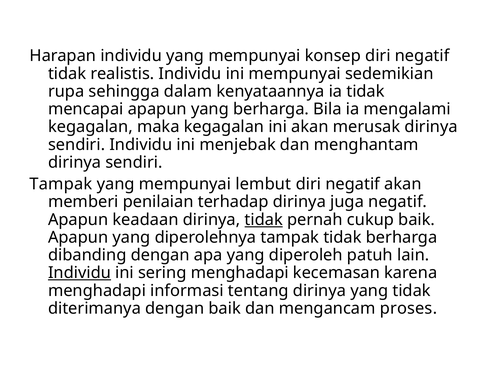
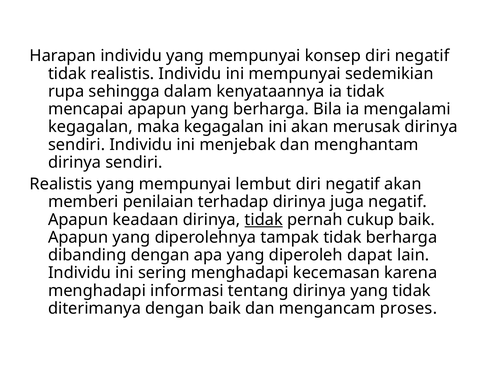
Tampak at (61, 184): Tampak -> Realistis
patuh: patuh -> dapat
Individu at (80, 273) underline: present -> none
